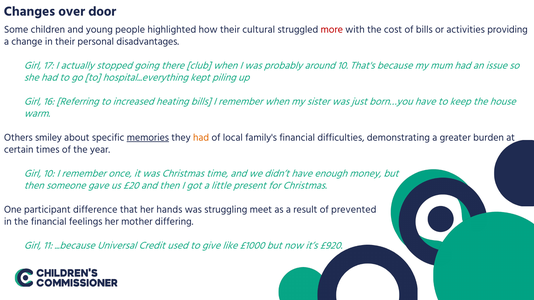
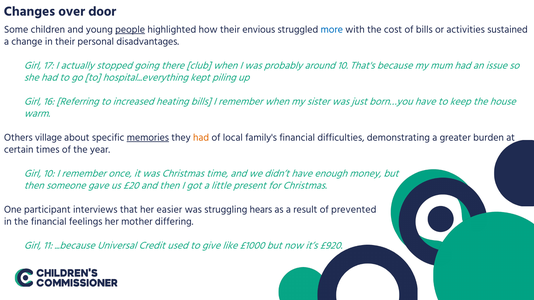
people underline: none -> present
cultural: cultural -> envious
more colour: red -> blue
providing: providing -> sustained
smiley: smiley -> village
difference: difference -> interviews
hands: hands -> easier
meet: meet -> hears
